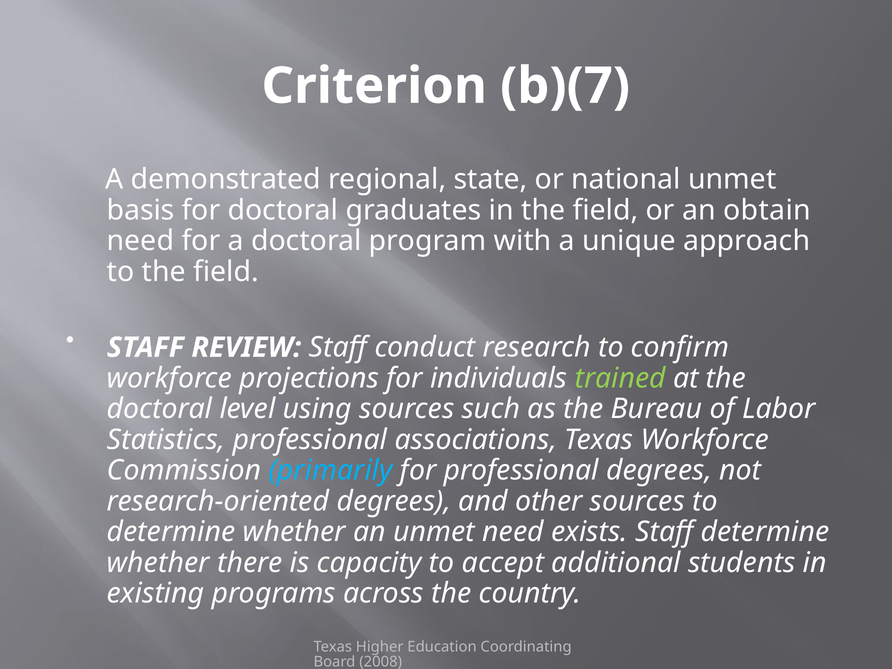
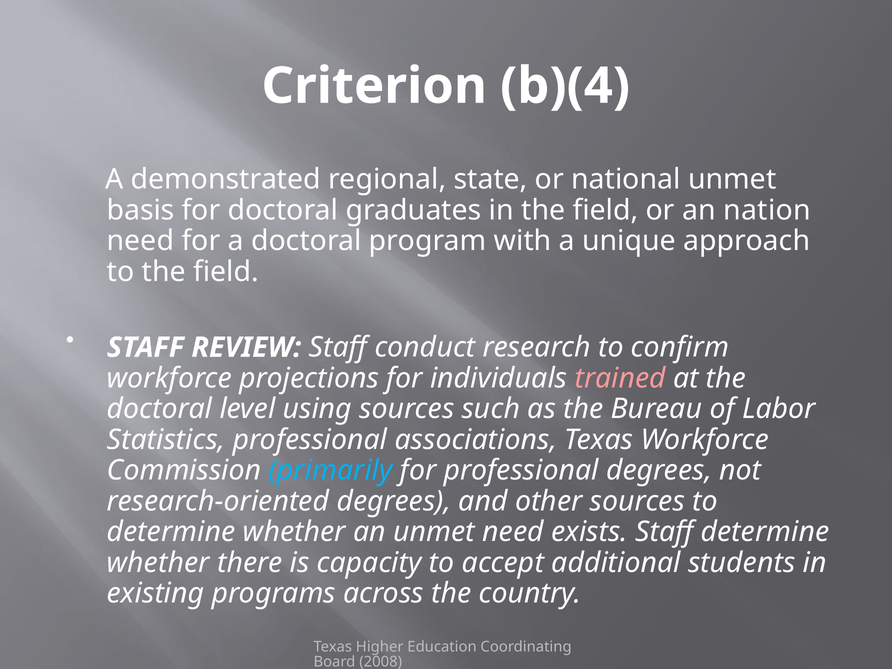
b)(7: b)(7 -> b)(4
obtain: obtain -> nation
trained colour: light green -> pink
